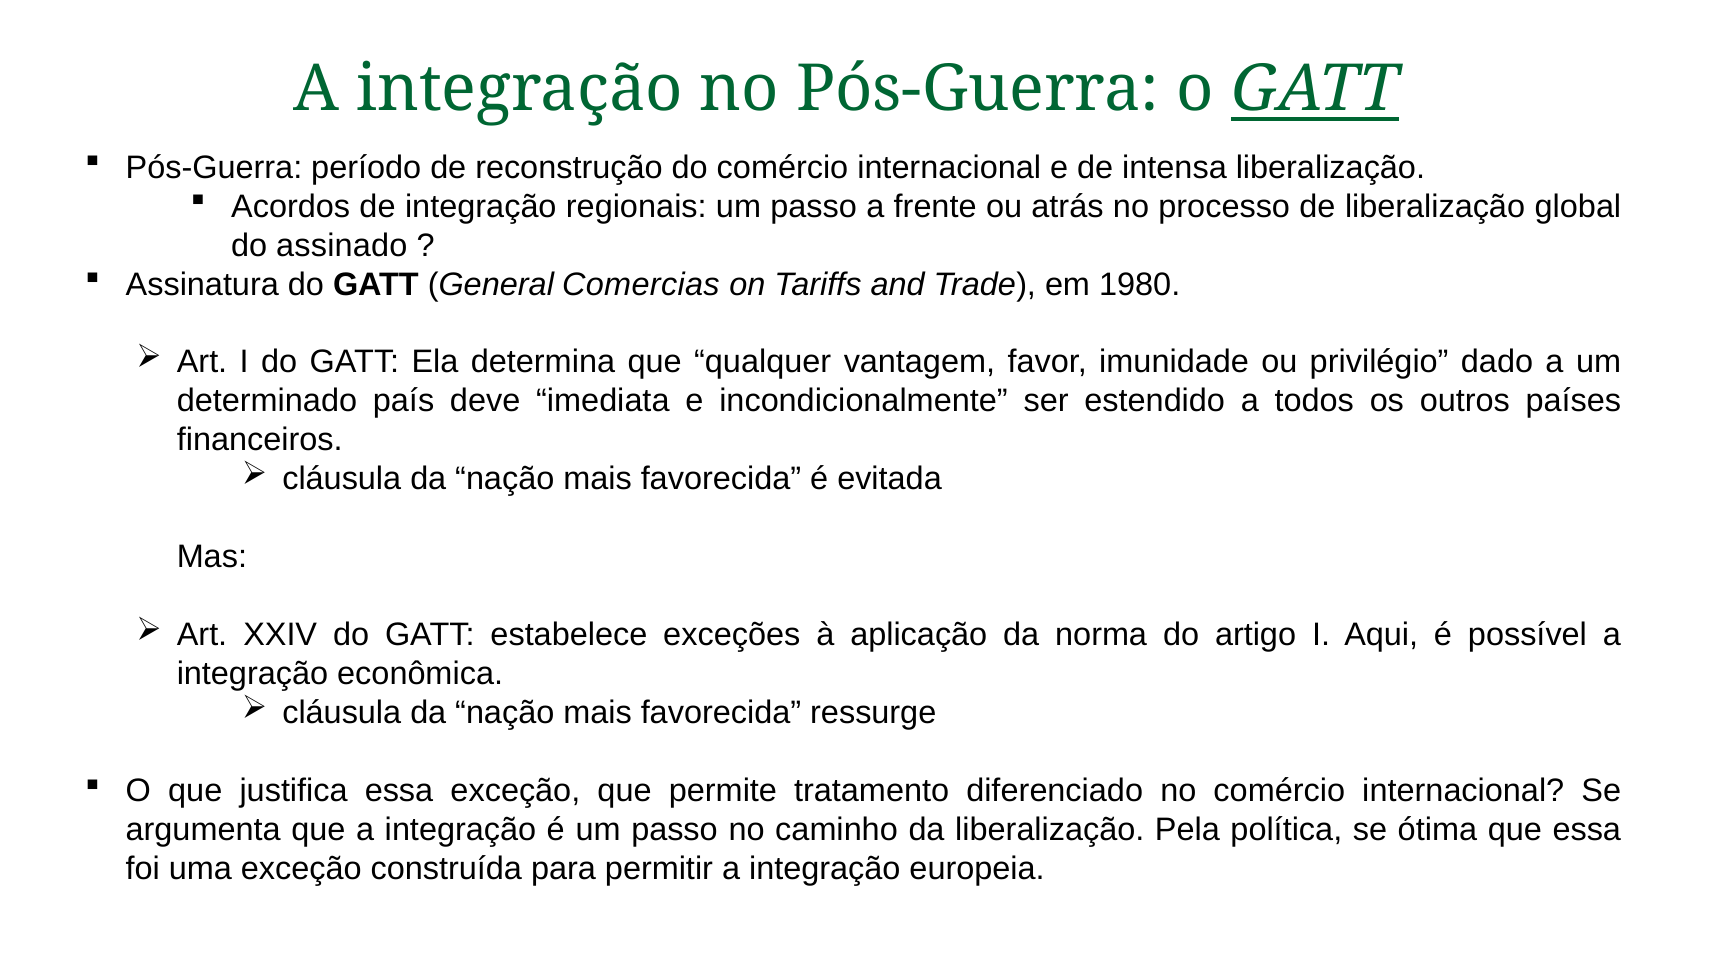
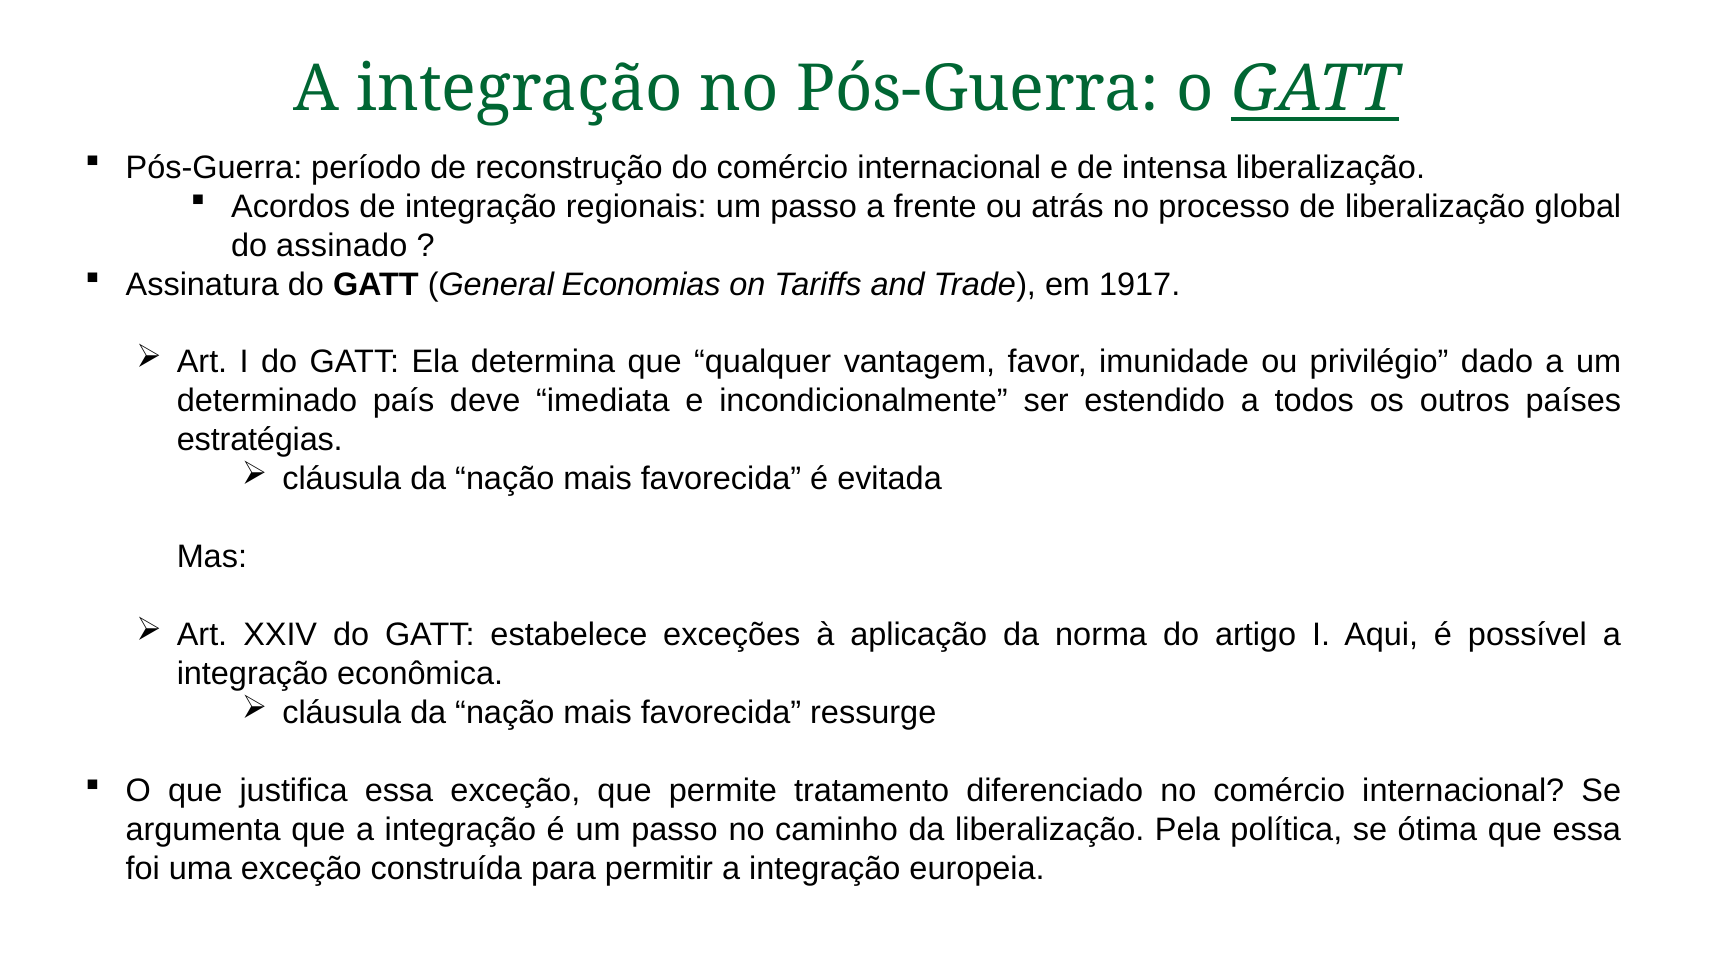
Comercias: Comercias -> Economias
1980: 1980 -> 1917
financeiros: financeiros -> estratégias
